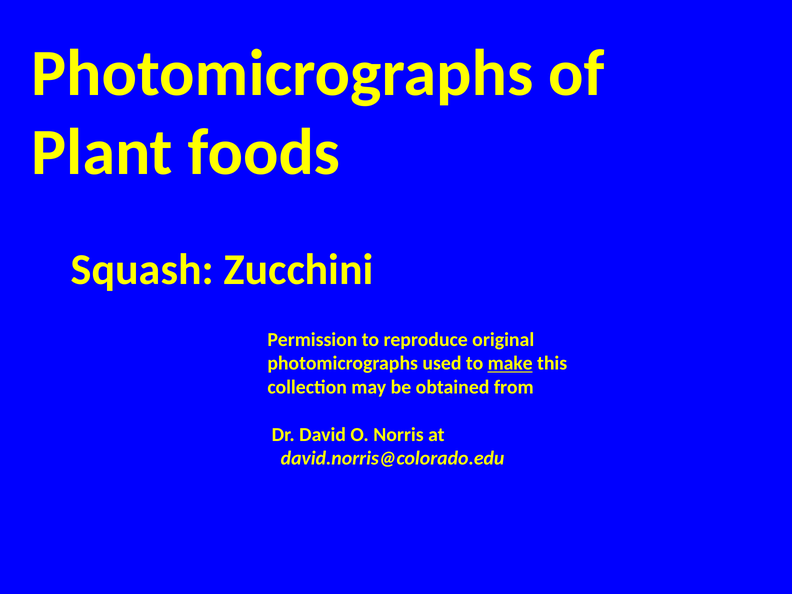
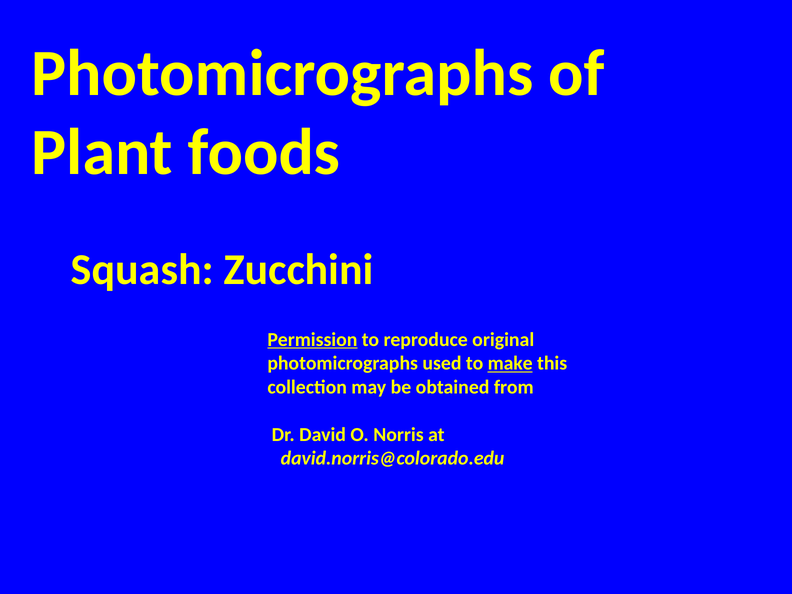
Permission underline: none -> present
